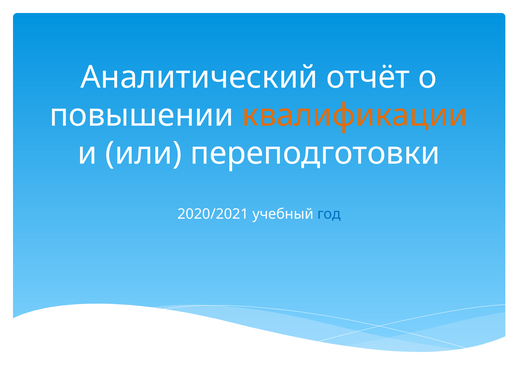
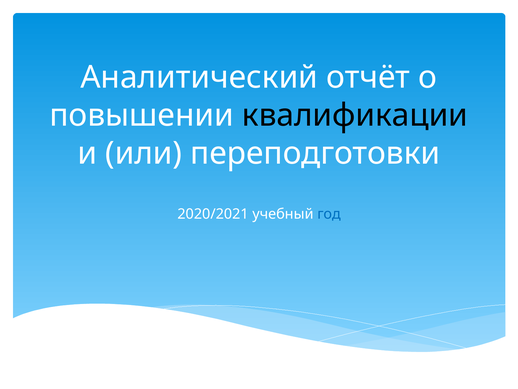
квалификации colour: orange -> black
